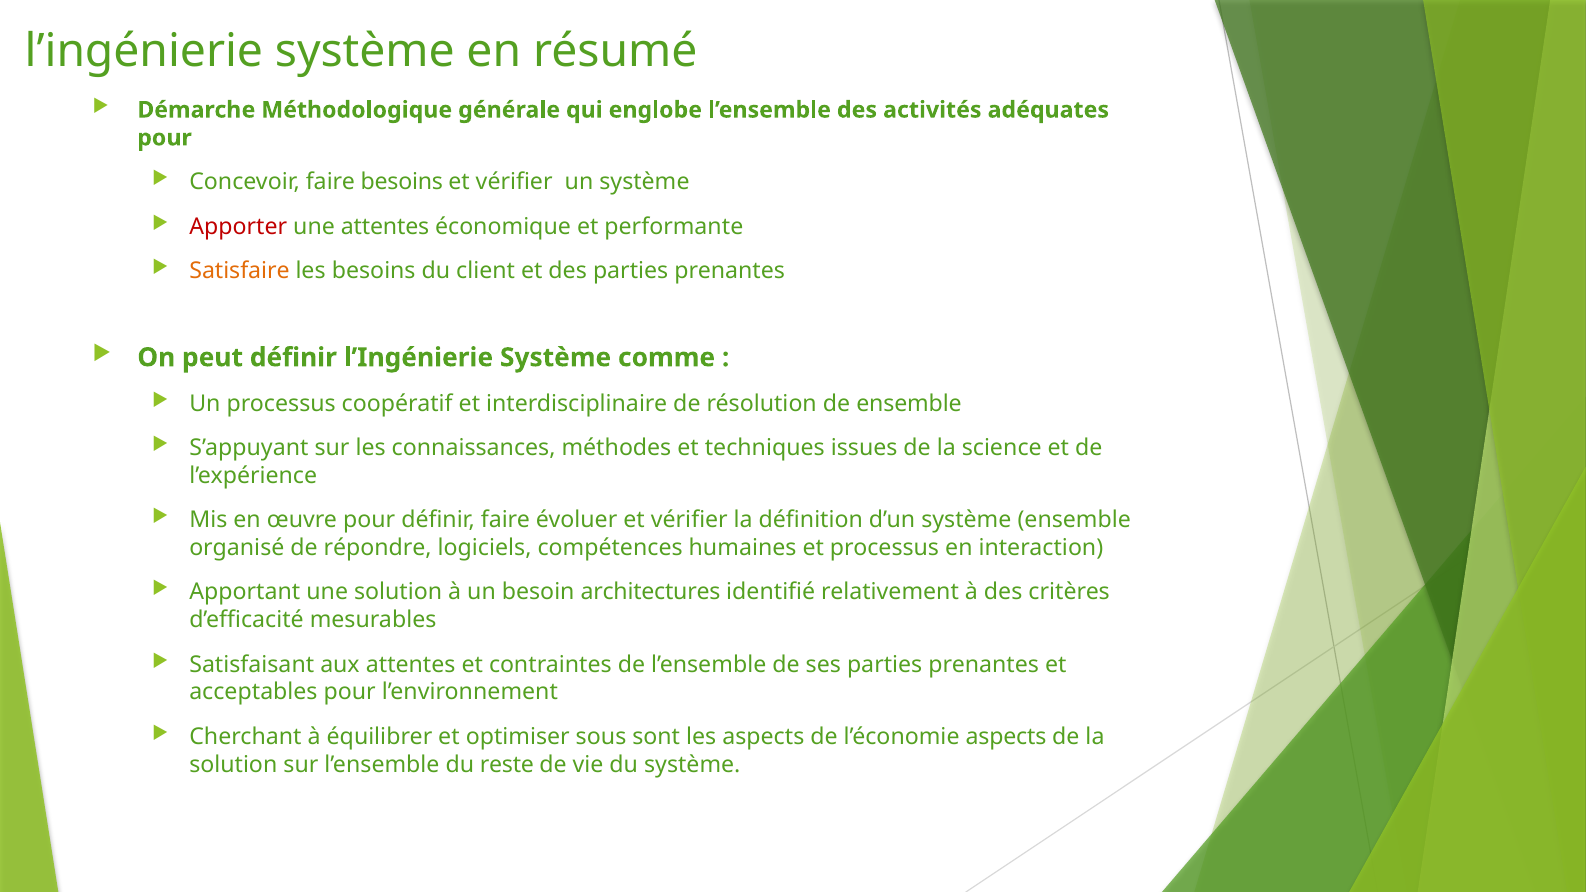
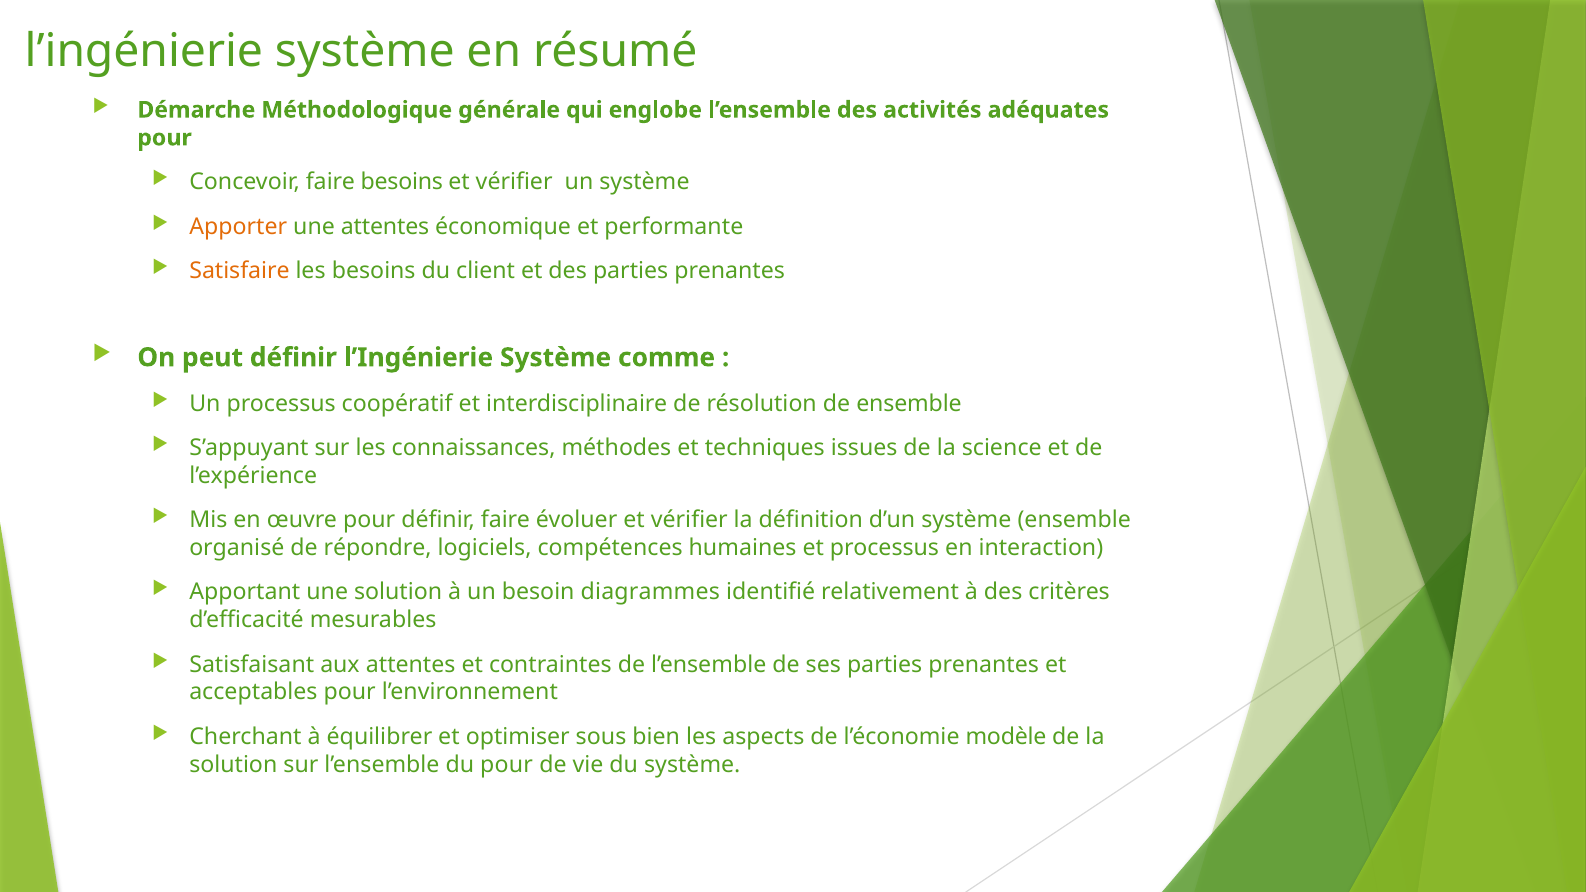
Apporter colour: red -> orange
architectures: architectures -> diagrammes
sont: sont -> bien
l’économie aspects: aspects -> modèle
du reste: reste -> pour
